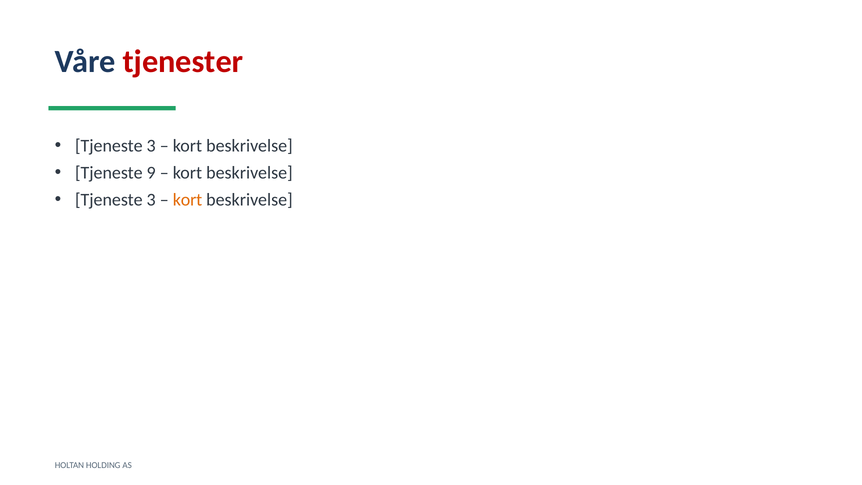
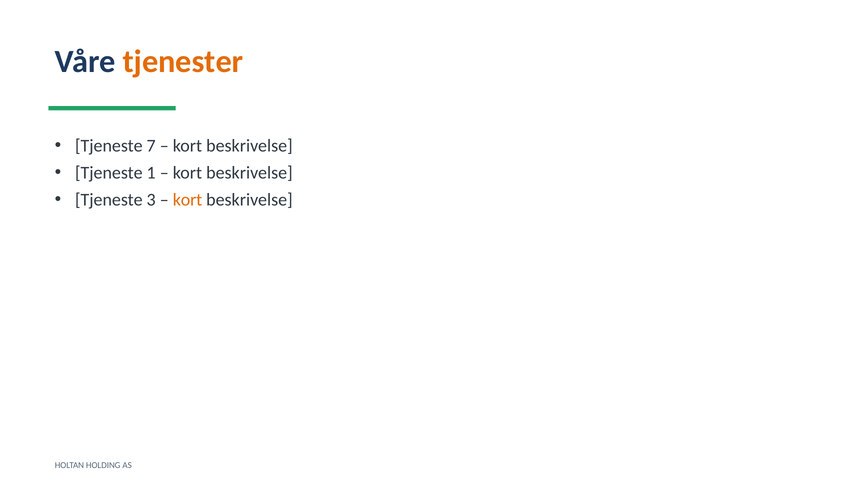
tjenester colour: red -> orange
3 at (151, 146): 3 -> 7
9: 9 -> 1
